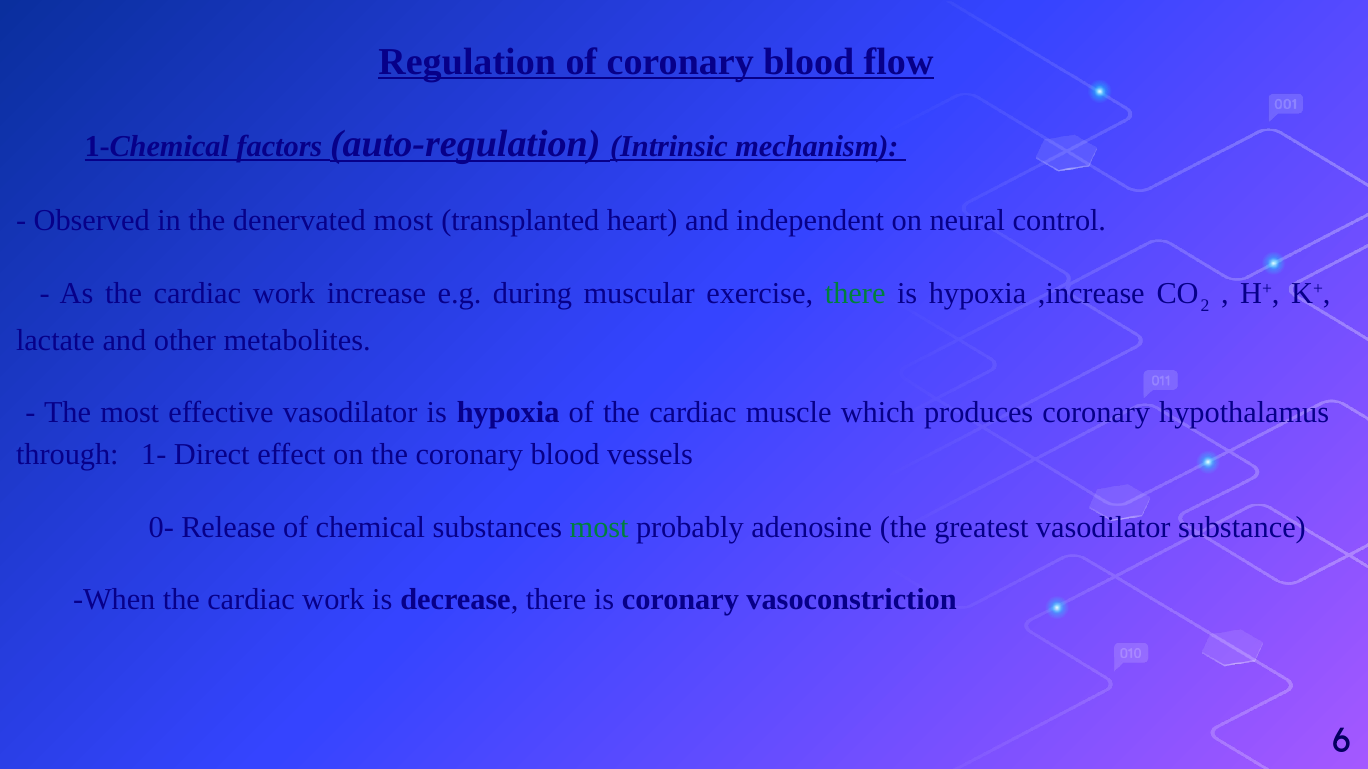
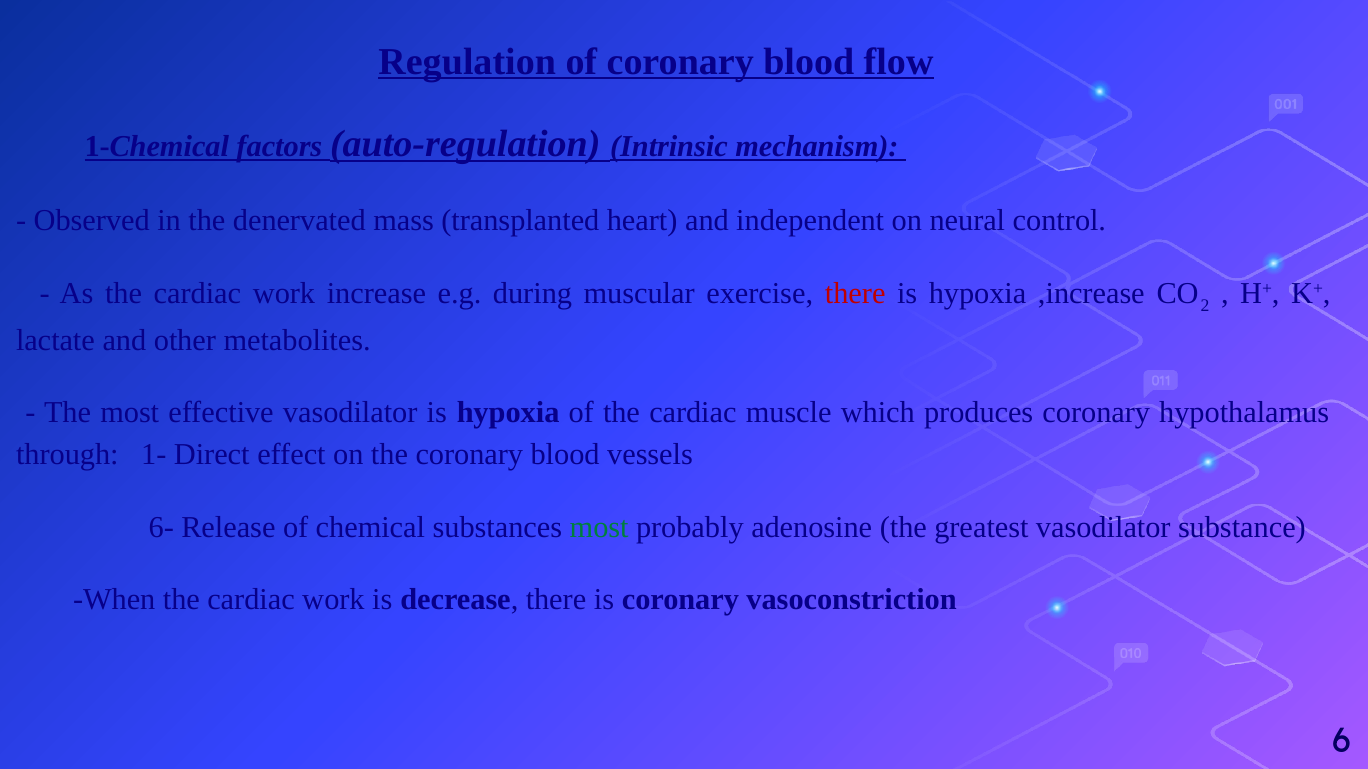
denervated most: most -> mass
there at (855, 294) colour: green -> red
0-: 0- -> 6-
